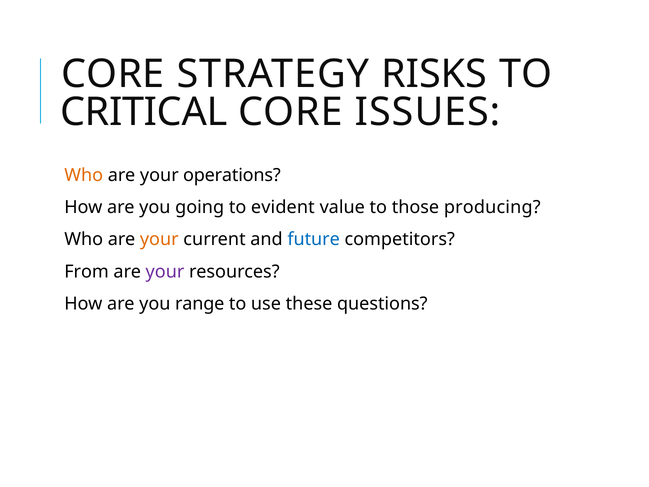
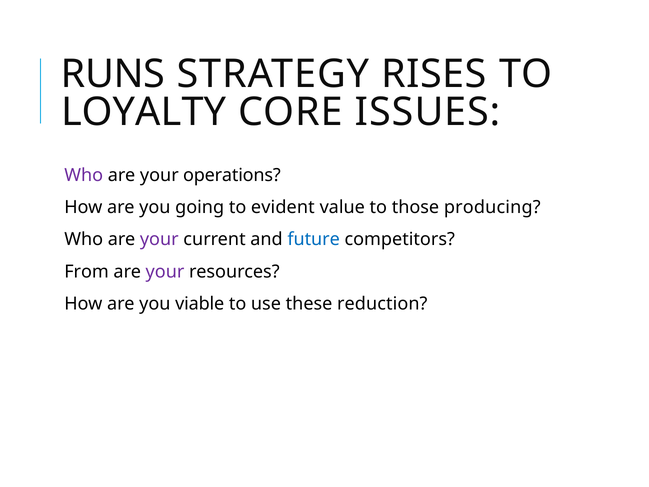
CORE at (113, 74): CORE -> RUNS
RISKS: RISKS -> RISES
CRITICAL: CRITICAL -> LOYALTY
Who at (84, 175) colour: orange -> purple
your at (159, 239) colour: orange -> purple
range: range -> viable
questions: questions -> reduction
